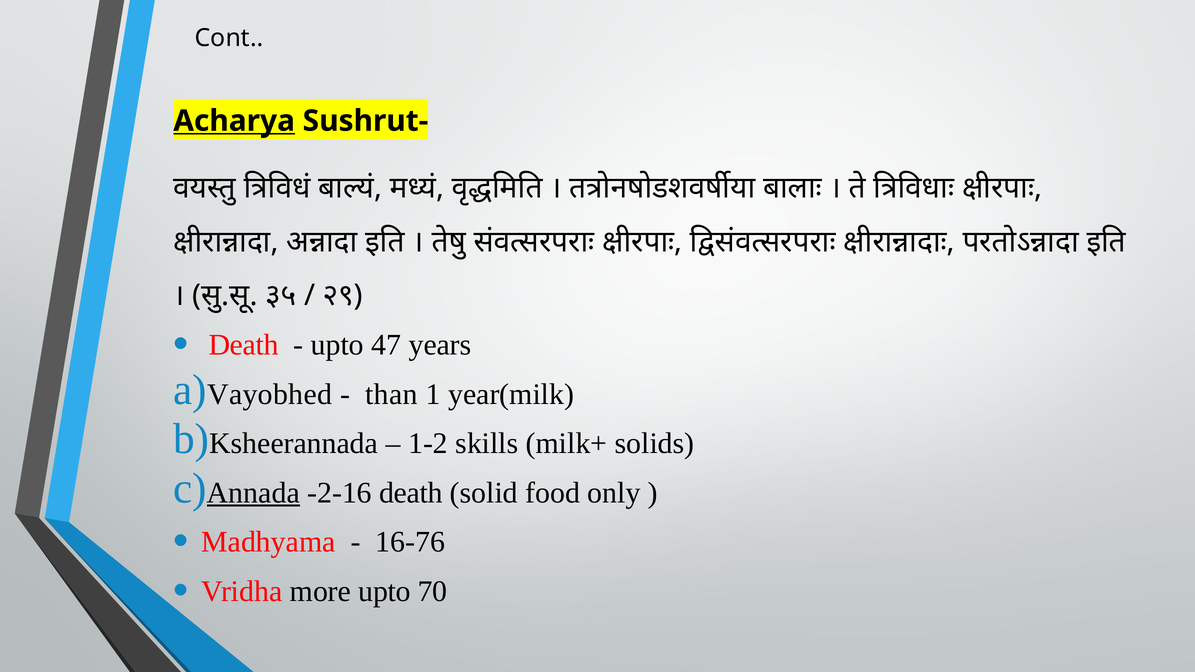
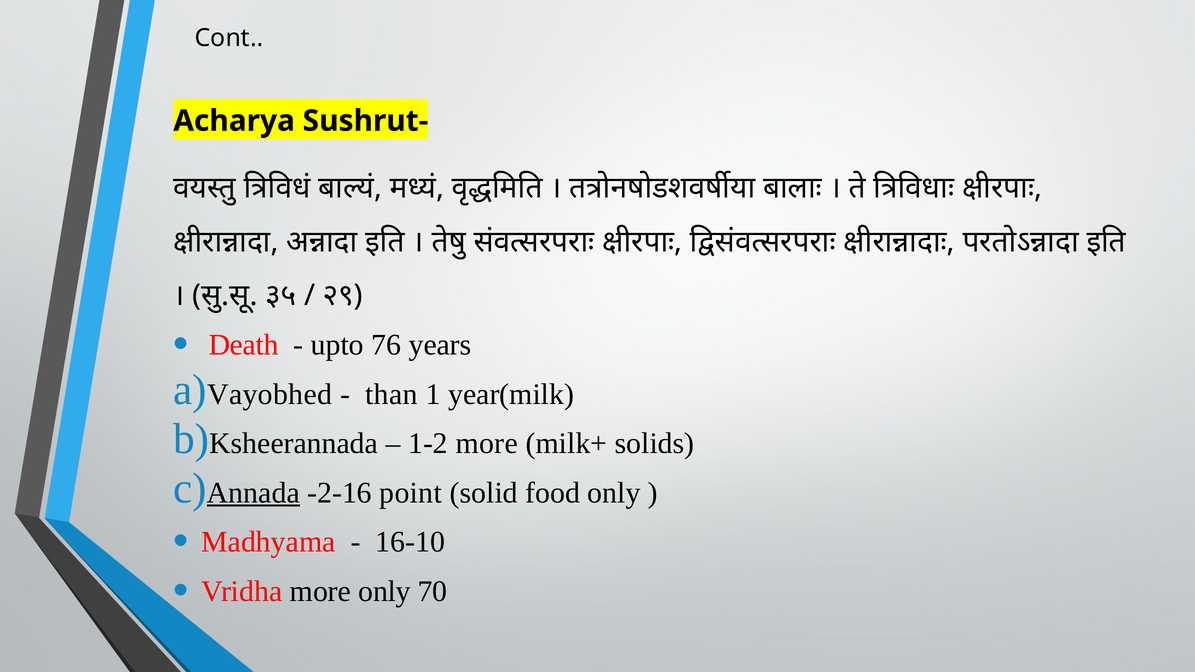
Acharya underline: present -> none
47: 47 -> 76
1-2 skills: skills -> more
-2-16 death: death -> point
16-76: 16-76 -> 16-10
more upto: upto -> only
